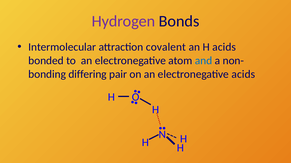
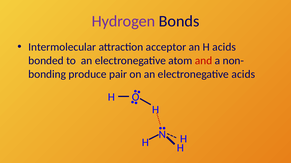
covalent: covalent -> acceptor
and colour: blue -> red
differing: differing -> produce
